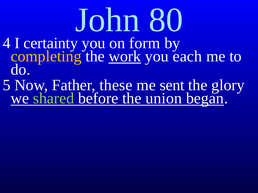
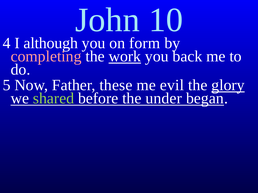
80: 80 -> 10
certainty: certainty -> although
completing colour: yellow -> pink
each: each -> back
sent: sent -> evil
glory underline: none -> present
union: union -> under
